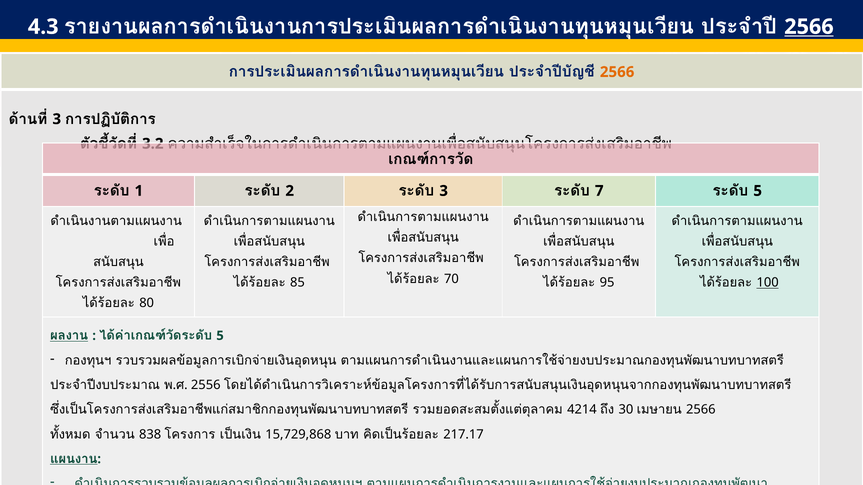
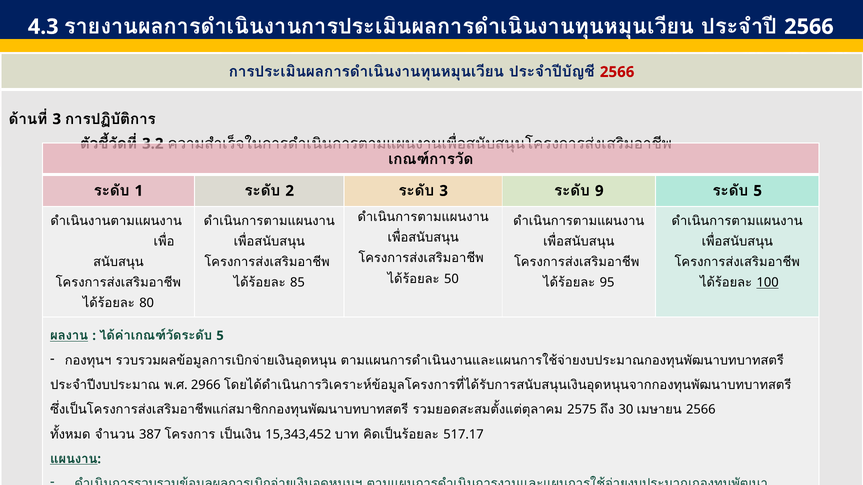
2566 at (809, 27) underline: present -> none
2566 at (617, 72) colour: orange -> red
7: 7 -> 9
70: 70 -> 50
2556: 2556 -> 2966
4214: 4214 -> 2575
838: 838 -> 387
15,729,868: 15,729,868 -> 15,343,452
217.17: 217.17 -> 517.17
